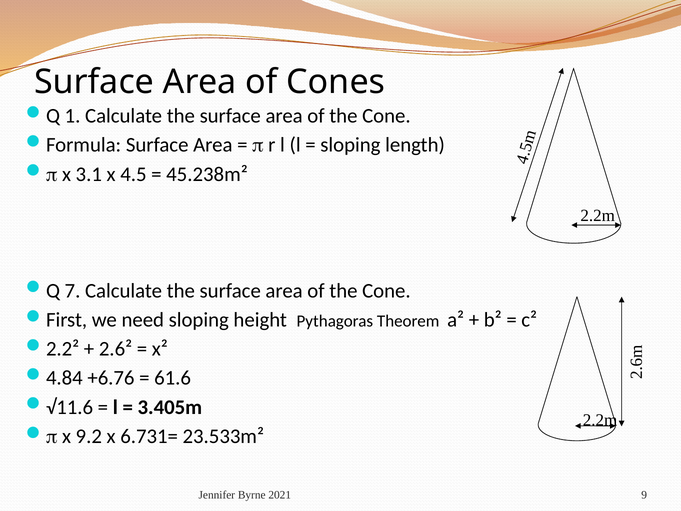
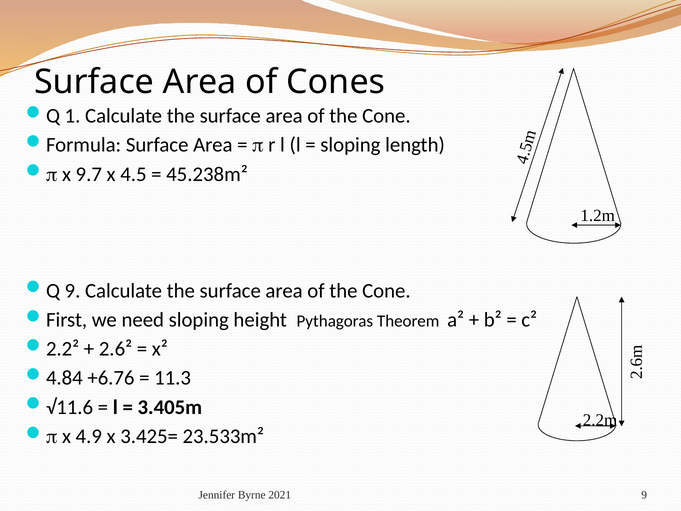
3.1: 3.1 -> 9.7
2.2m at (598, 216): 2.2m -> 1.2m
Q 7: 7 -> 9
61.6: 61.6 -> 11.3
9.2: 9.2 -> 4.9
6.731=: 6.731= -> 3.425=
